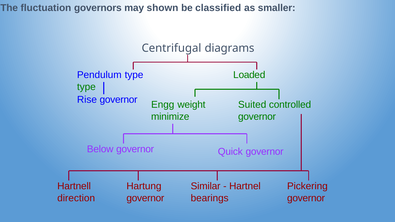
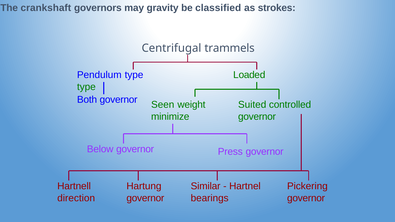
fluctuation: fluctuation -> crankshaft
shown: shown -> gravity
smaller: smaller -> strokes
diagrams: diagrams -> trammels
Rise: Rise -> Both
Engg: Engg -> Seen
Quick: Quick -> Press
